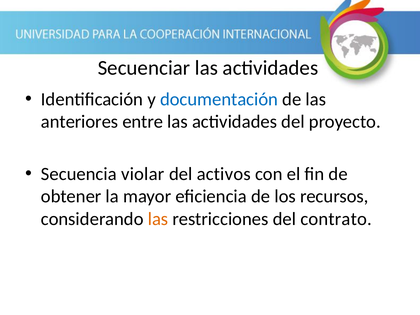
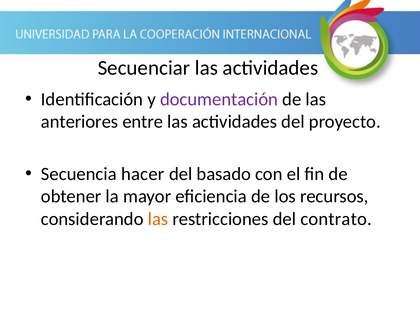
documentación colour: blue -> purple
violar: violar -> hacer
activos: activos -> basado
